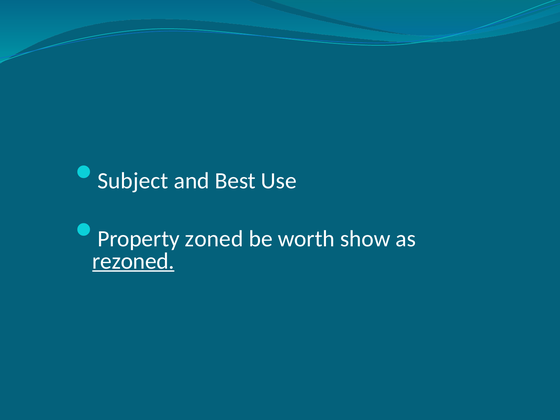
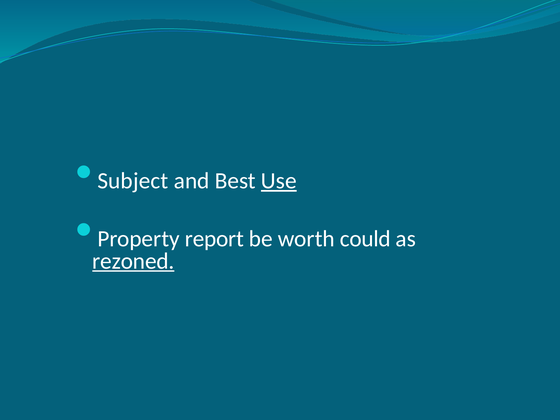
Use underline: none -> present
zoned: zoned -> report
show: show -> could
